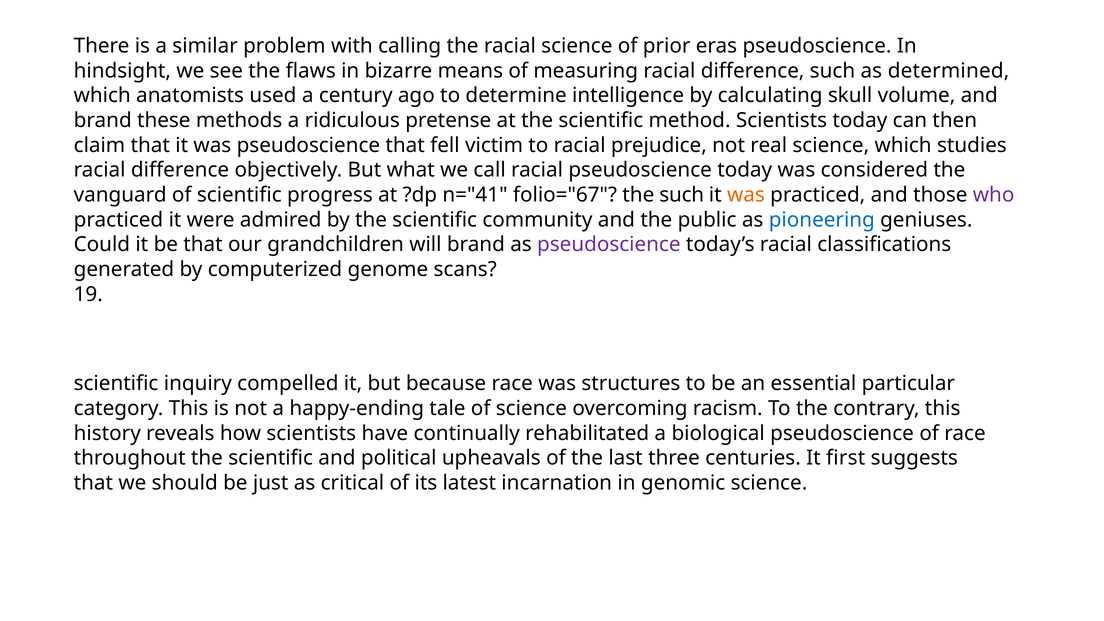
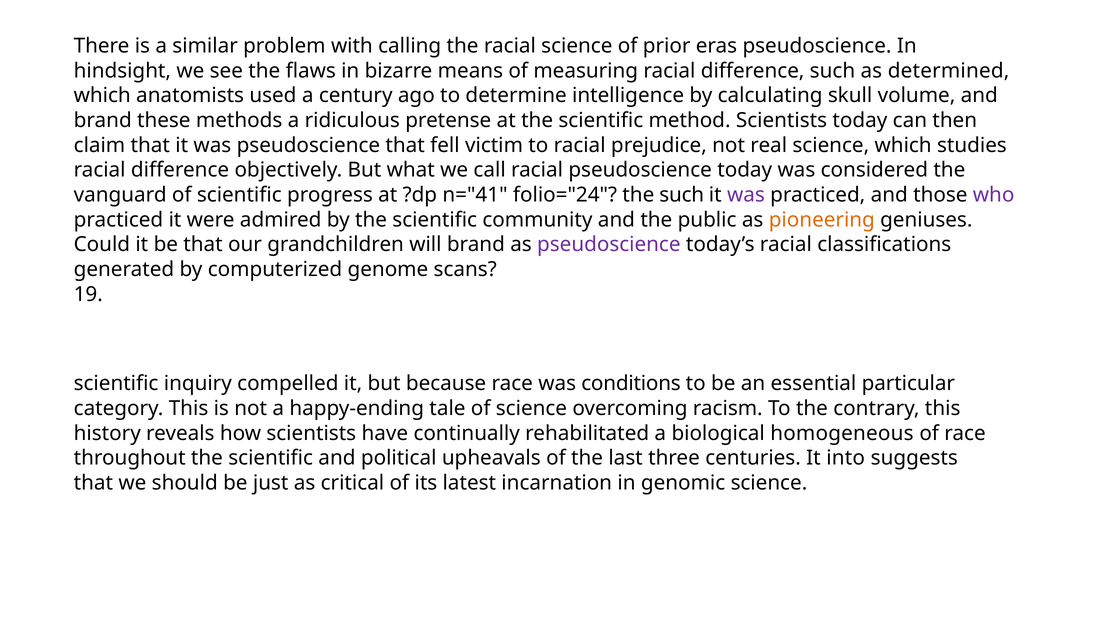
folio="67: folio="67 -> folio="24
was at (746, 195) colour: orange -> purple
pioneering colour: blue -> orange
structures: structures -> conditions
biological pseudoscience: pseudoscience -> homogeneous
first: first -> into
